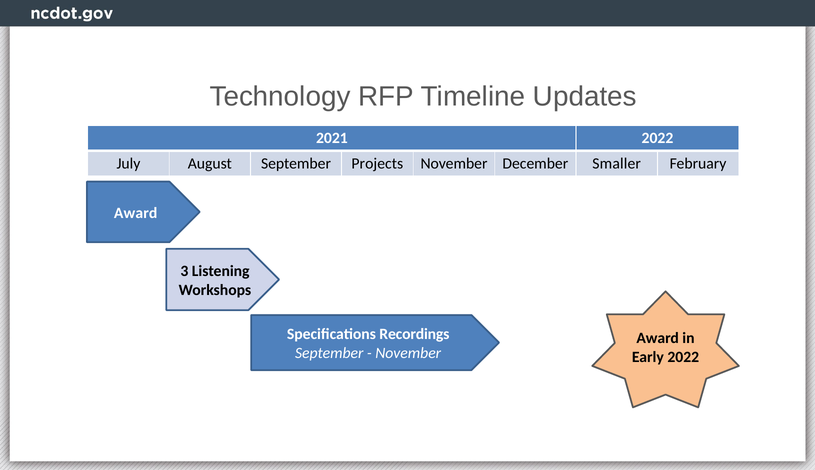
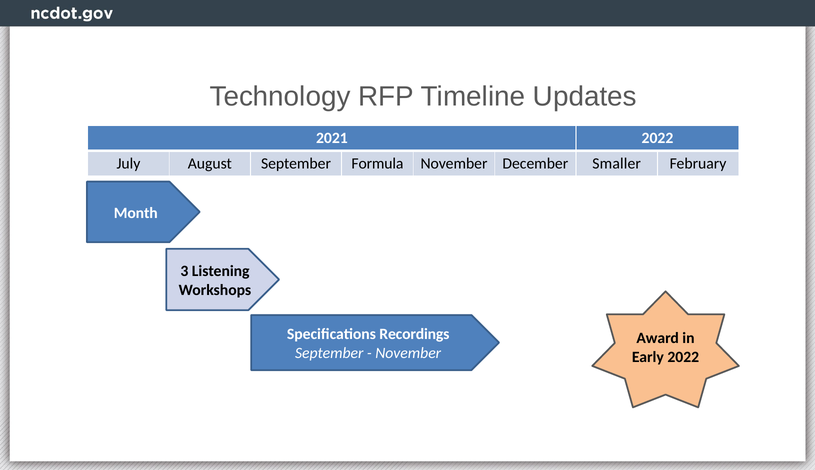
Projects: Projects -> Formula
Award at (136, 213): Award -> Month
